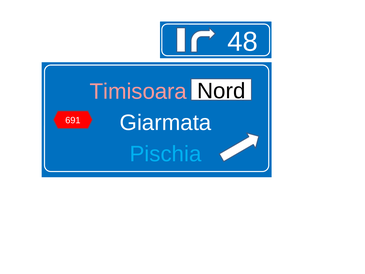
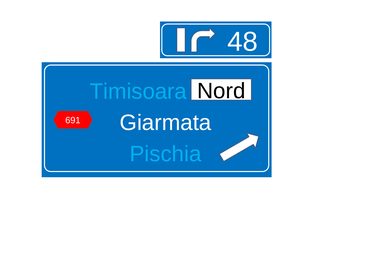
Timisoara colour: pink -> light blue
